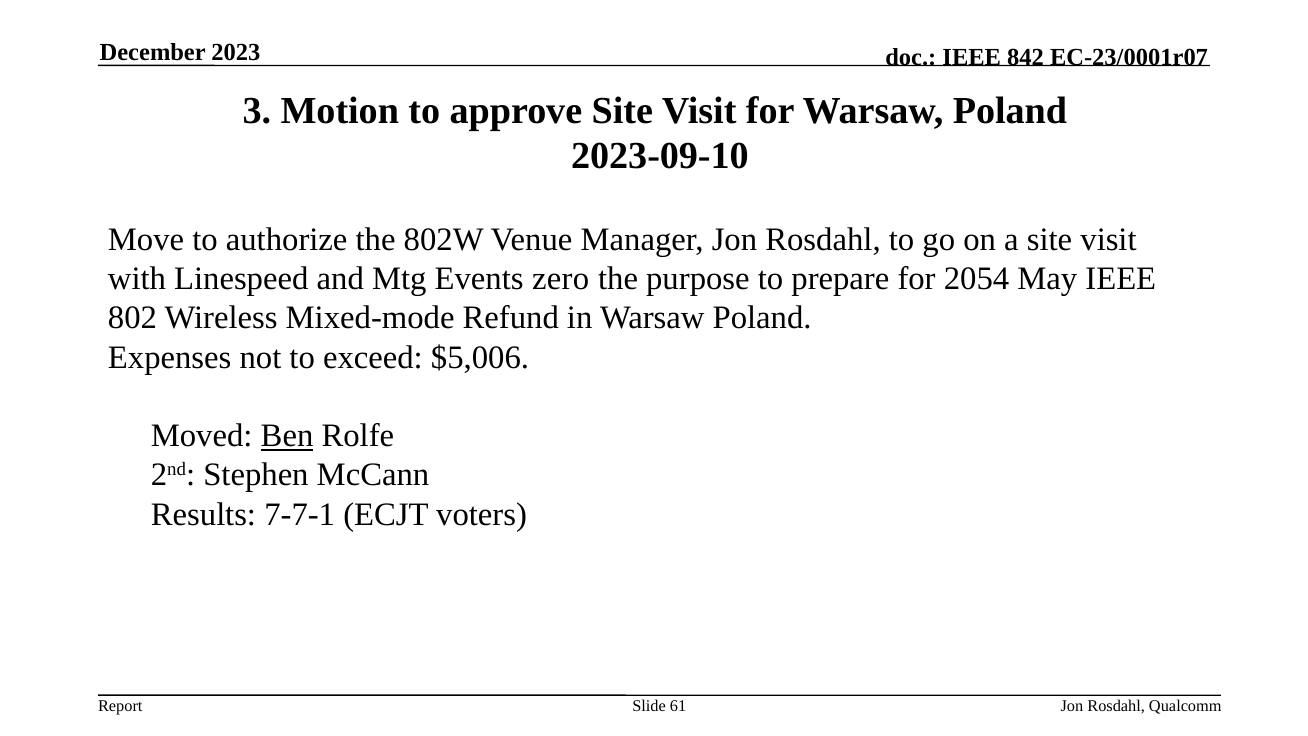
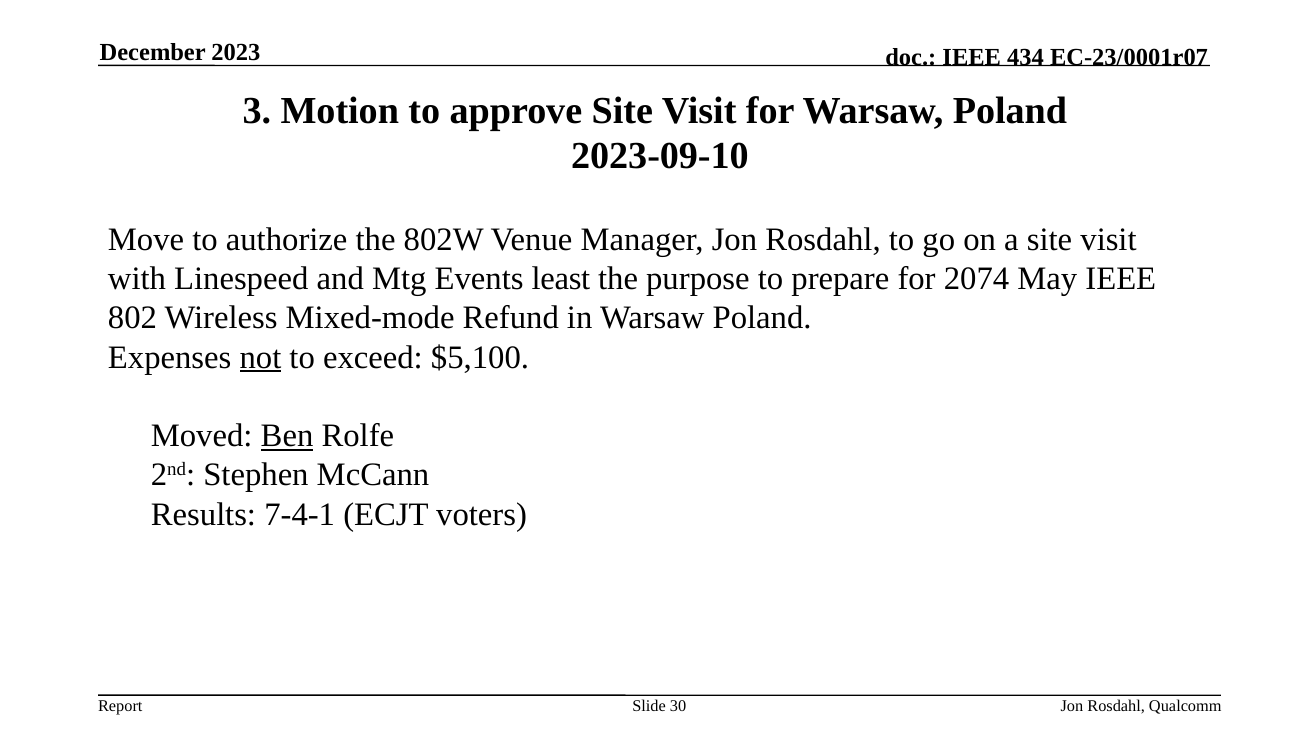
842: 842 -> 434
zero: zero -> least
2054: 2054 -> 2074
not underline: none -> present
$5,006: $5,006 -> $5,100
7-7-1: 7-7-1 -> 7-4-1
61: 61 -> 30
